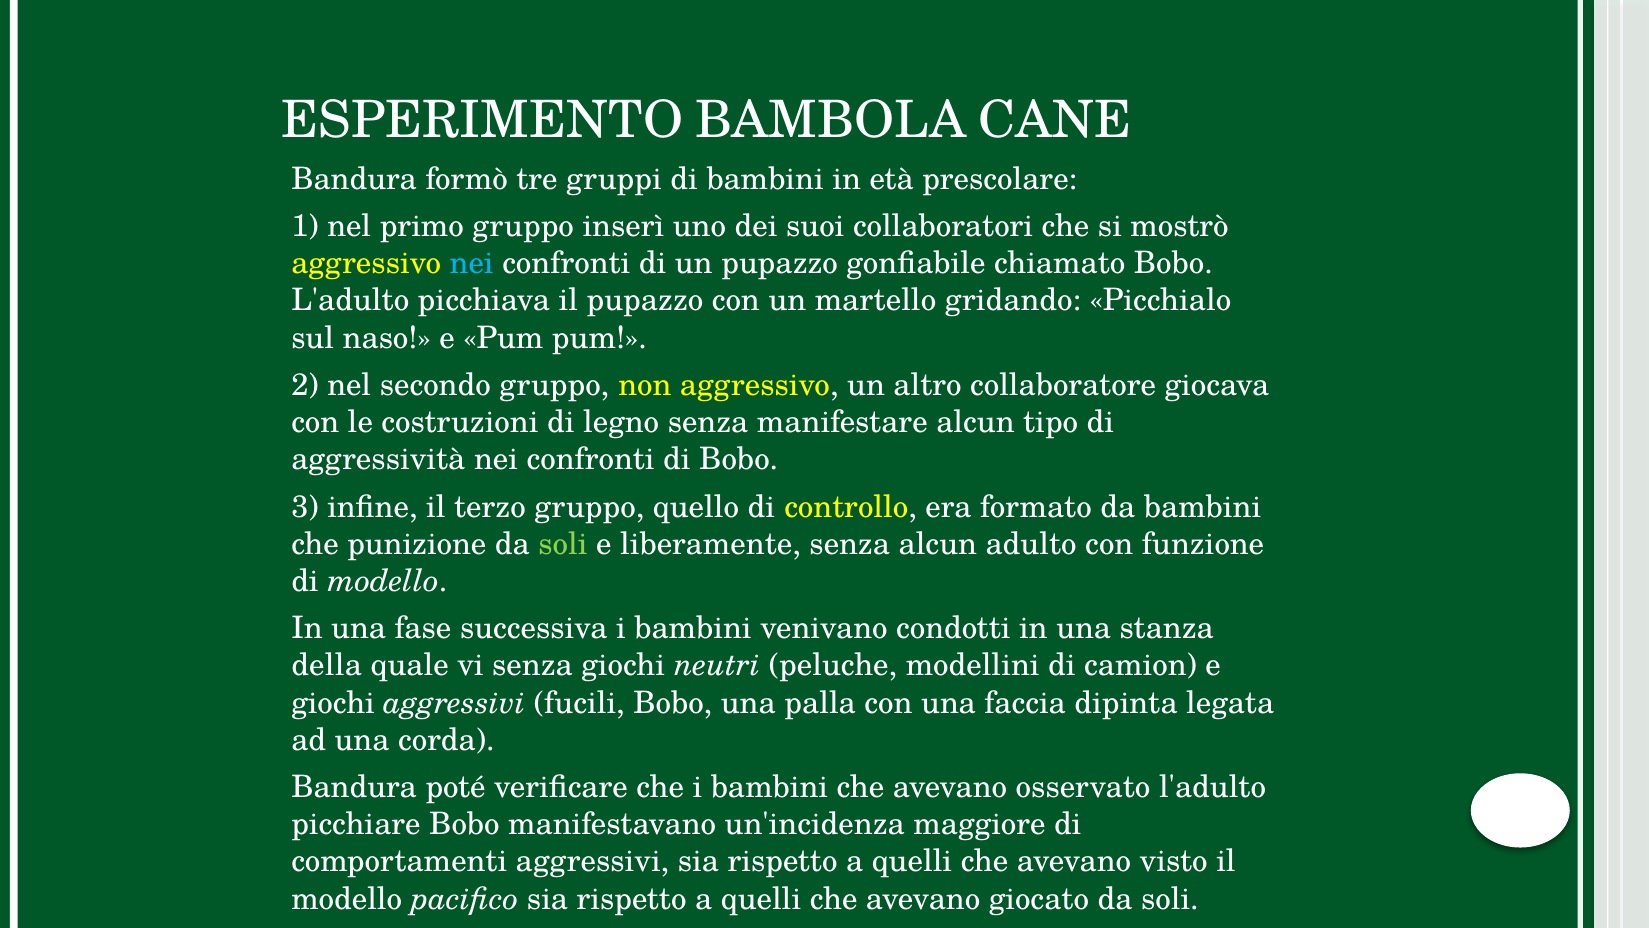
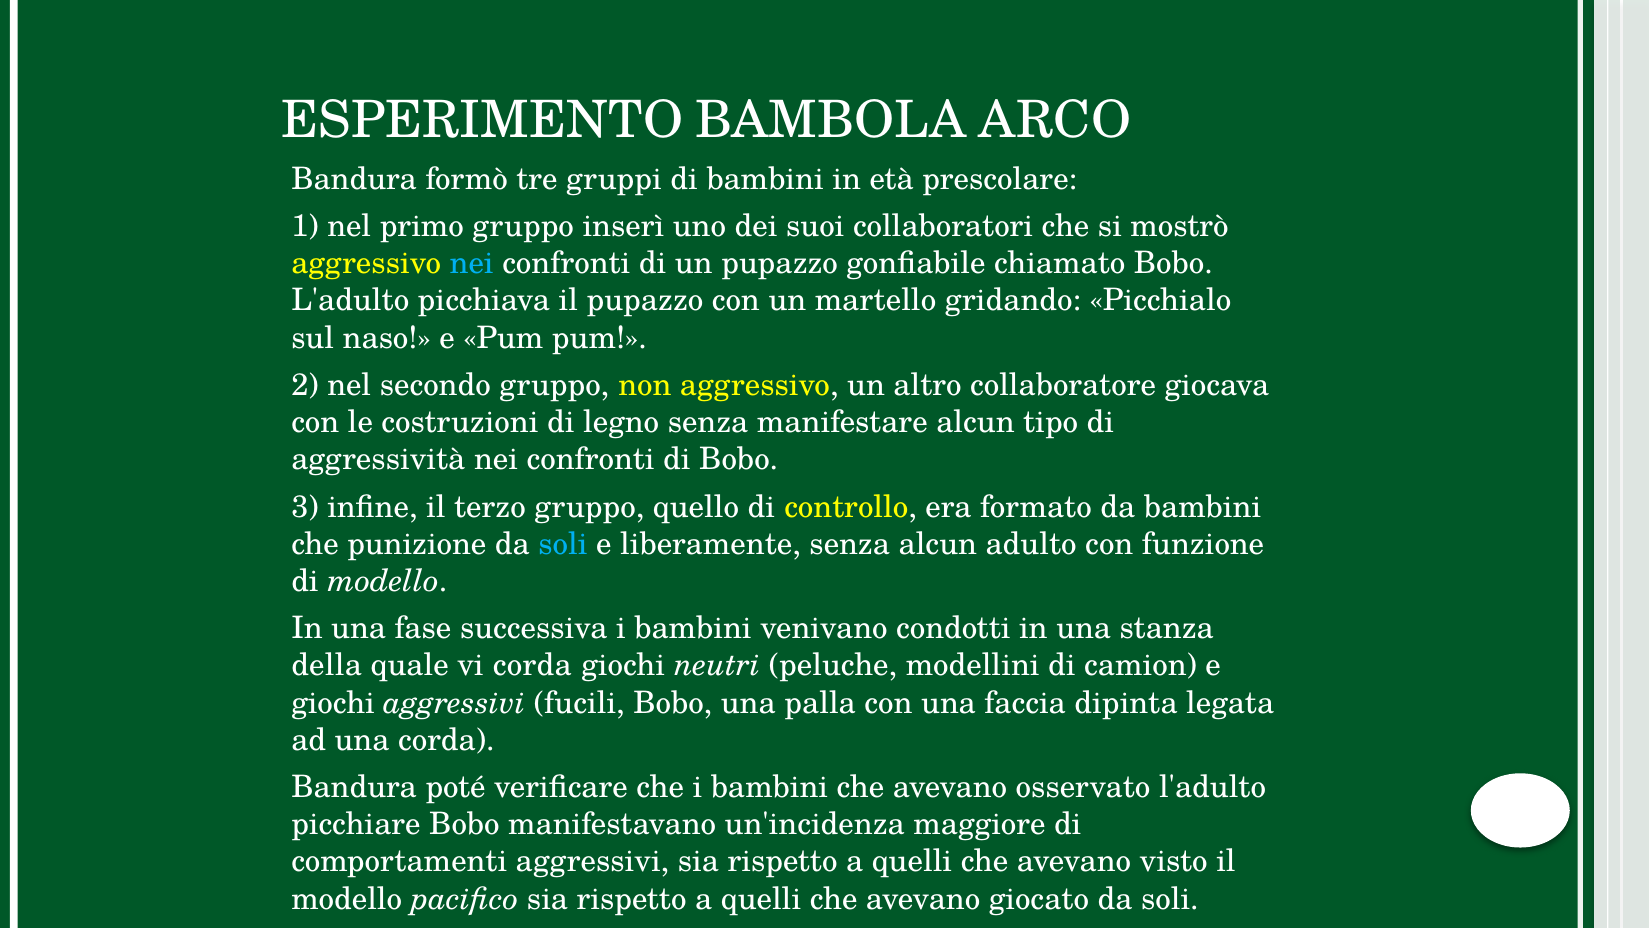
CANE: CANE -> ARCO
soli at (563, 544) colour: light green -> light blue
vi senza: senza -> corda
